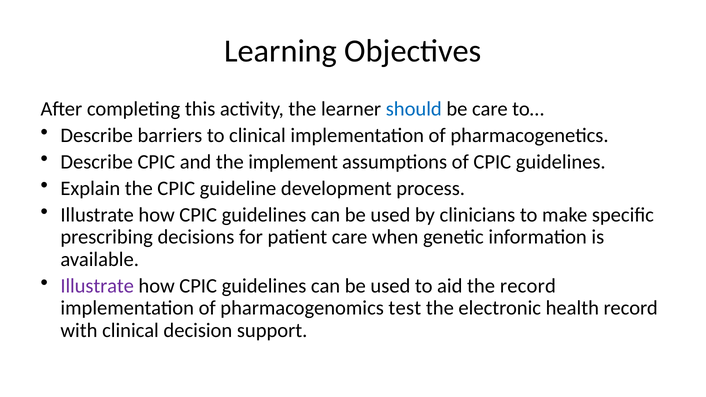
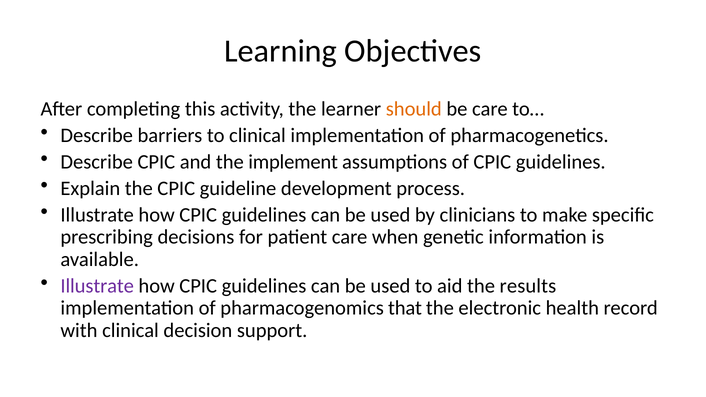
should colour: blue -> orange
the record: record -> results
test: test -> that
